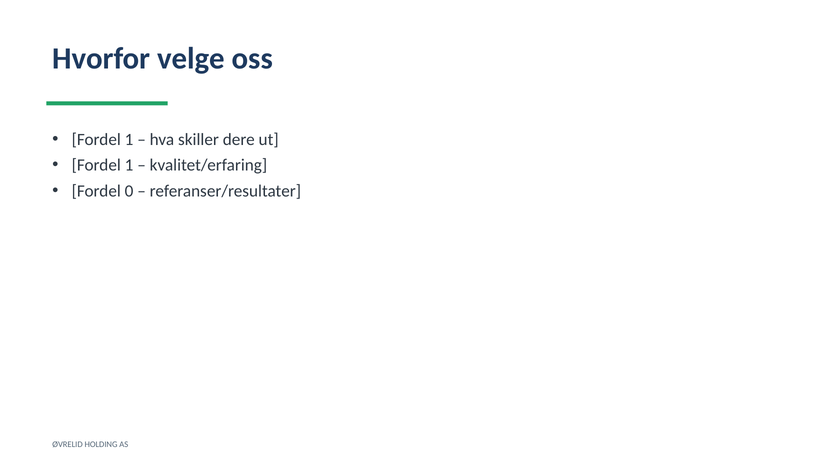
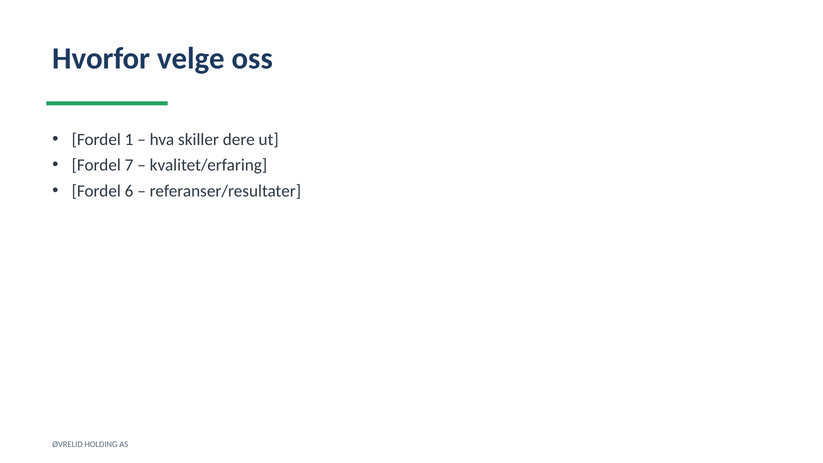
1 at (129, 165): 1 -> 7
0: 0 -> 6
